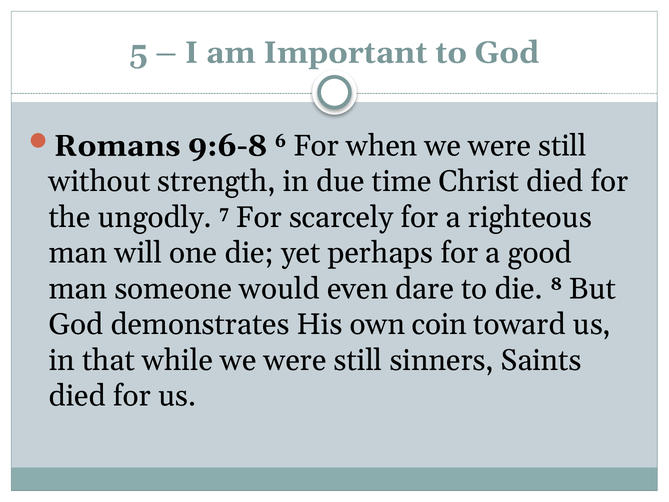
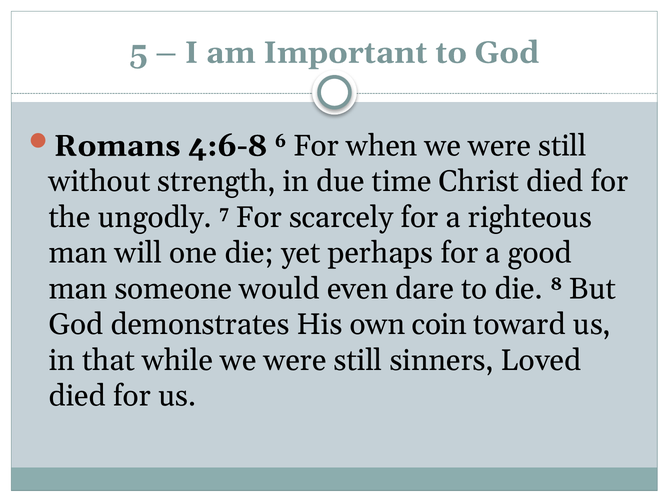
9:6-8: 9:6-8 -> 4:6-8
Saints: Saints -> Loved
